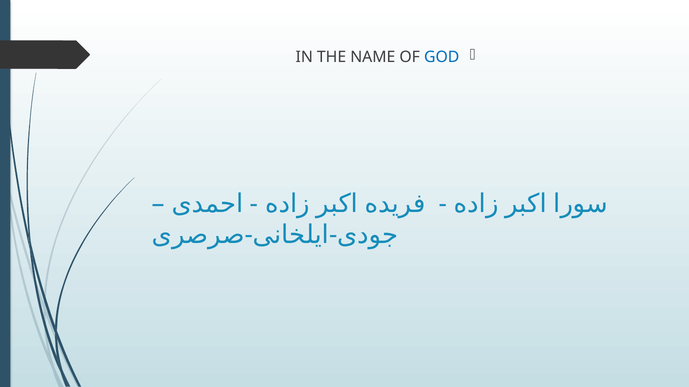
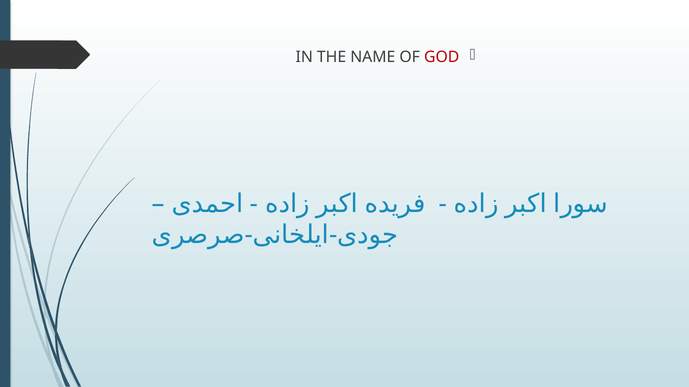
GOD colour: blue -> red
